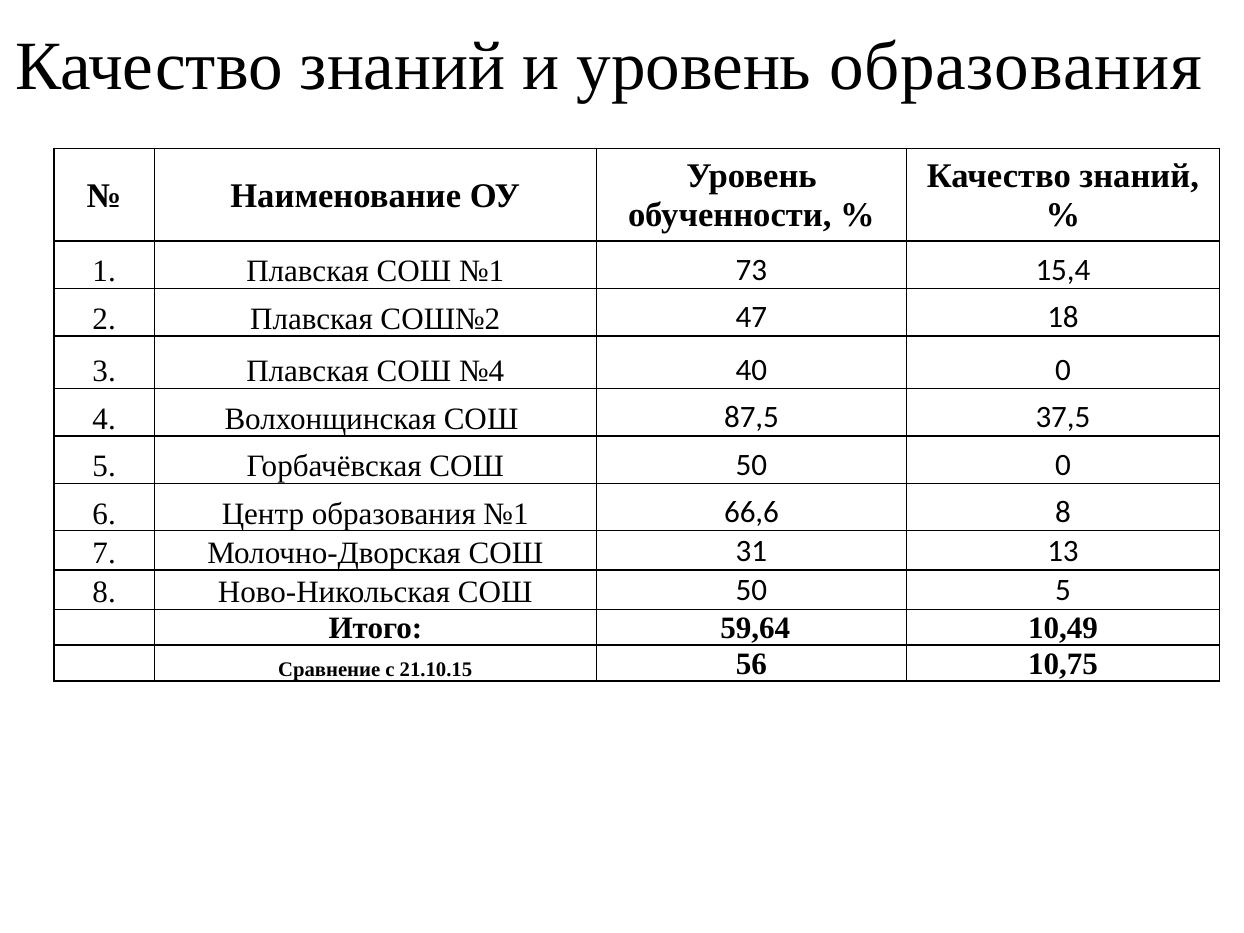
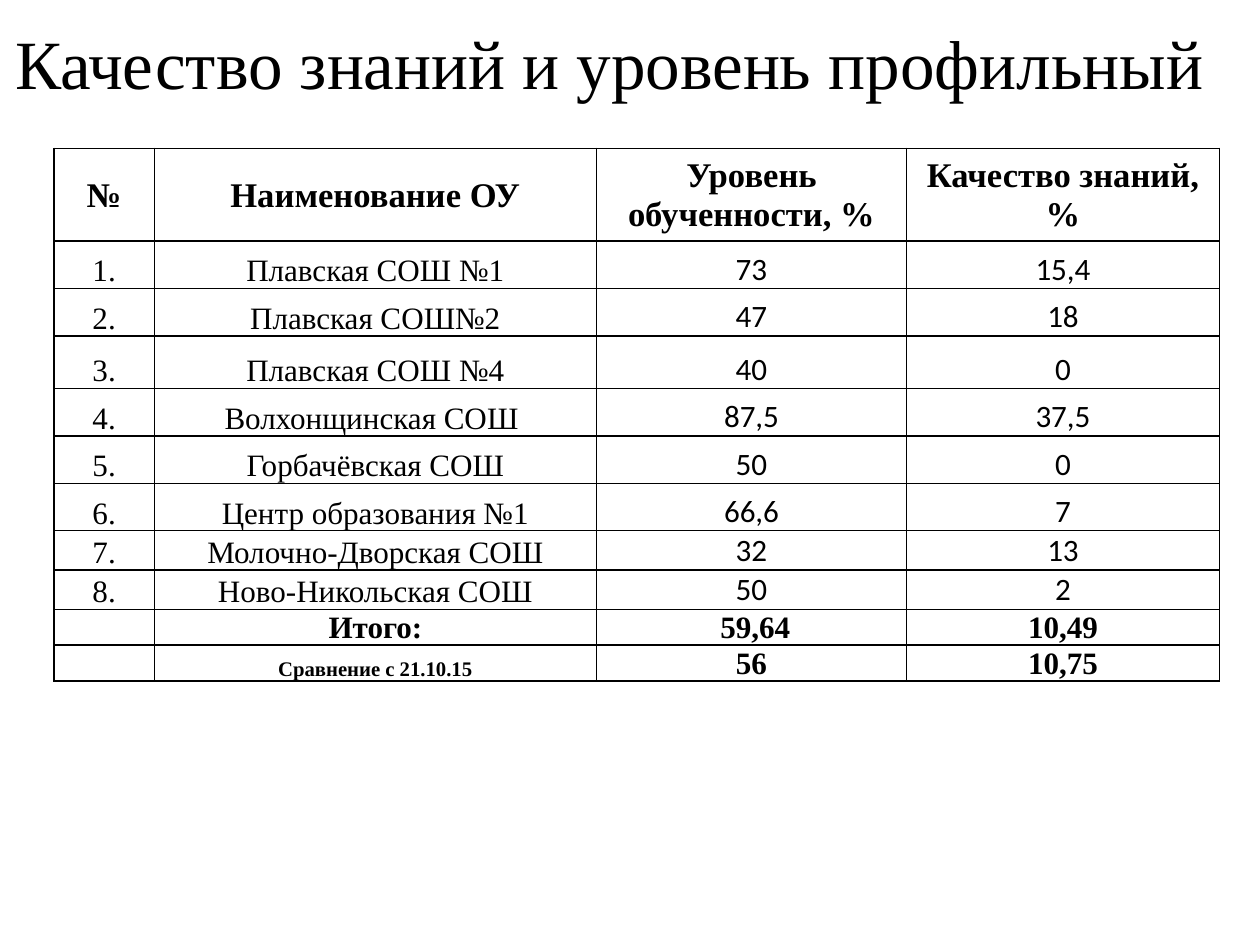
уровень образования: образования -> профильный
66,6 8: 8 -> 7
31: 31 -> 32
50 5: 5 -> 2
